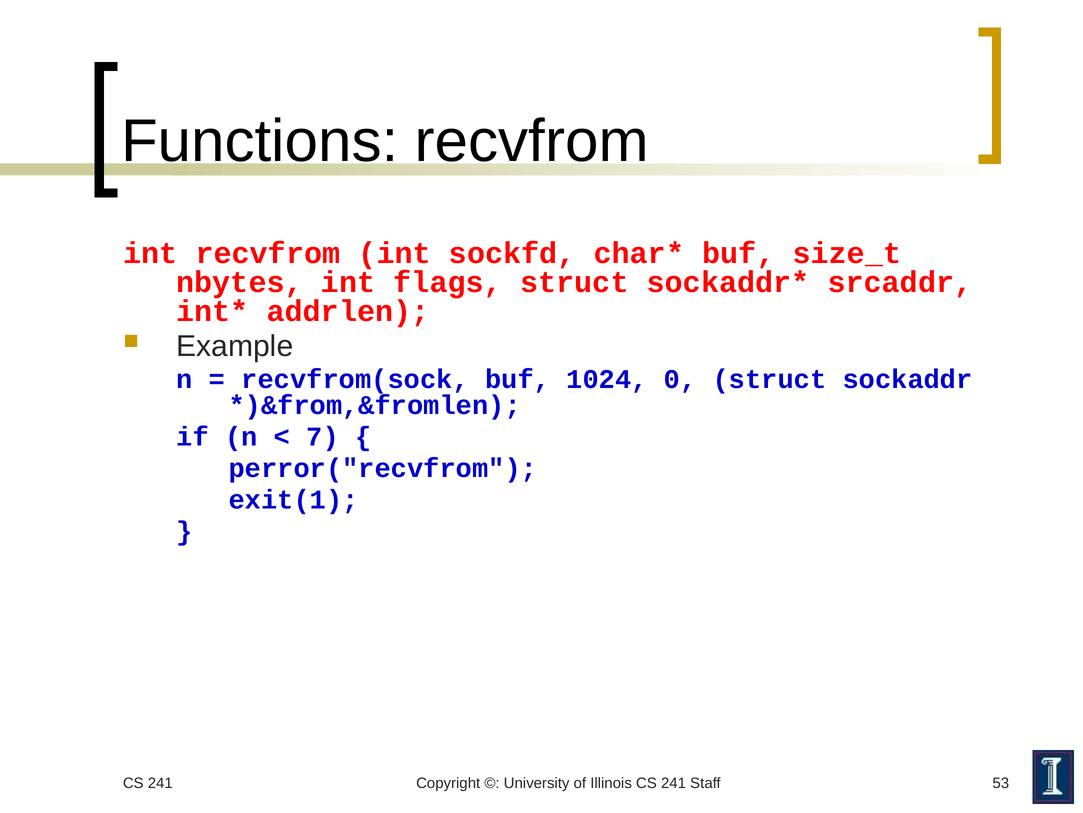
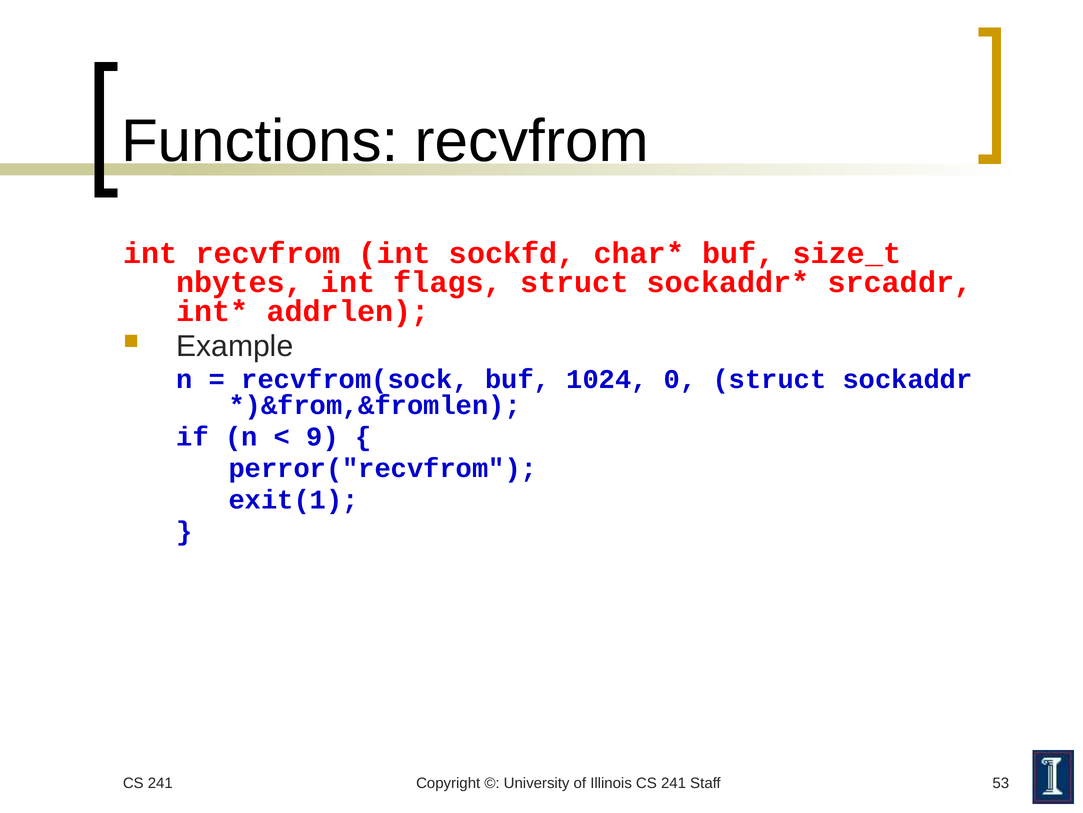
7: 7 -> 9
